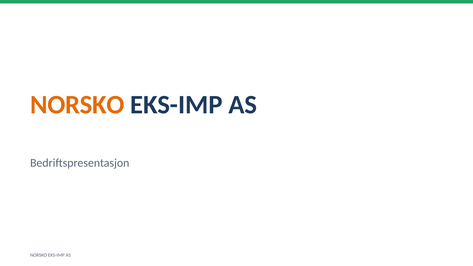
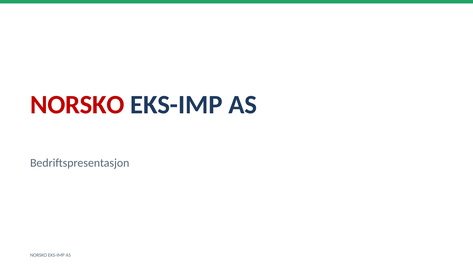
NORSKO at (77, 105) colour: orange -> red
